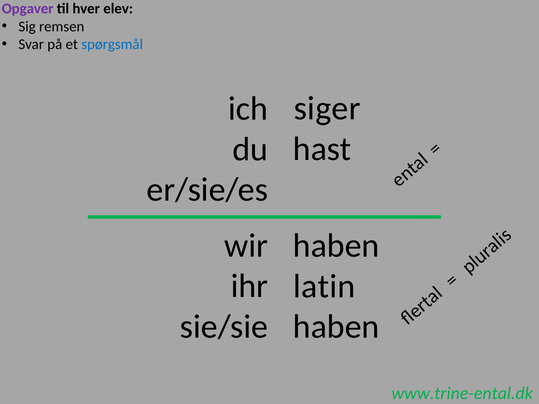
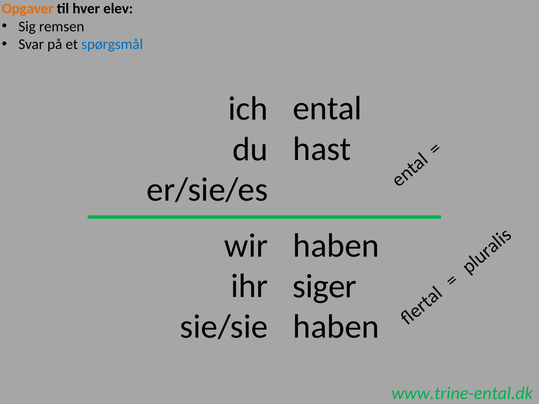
Opgaver colour: purple -> orange
siger: siger -> ental
latin: latin -> siger
